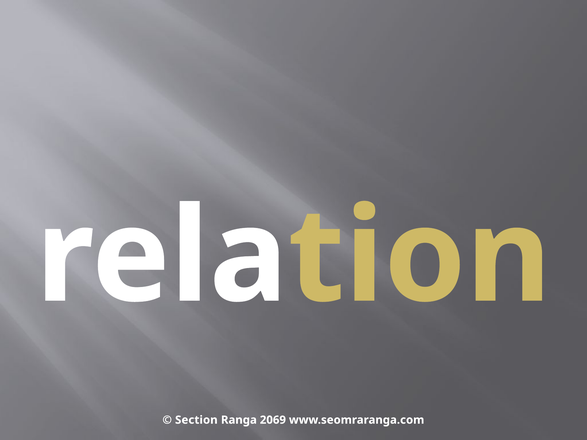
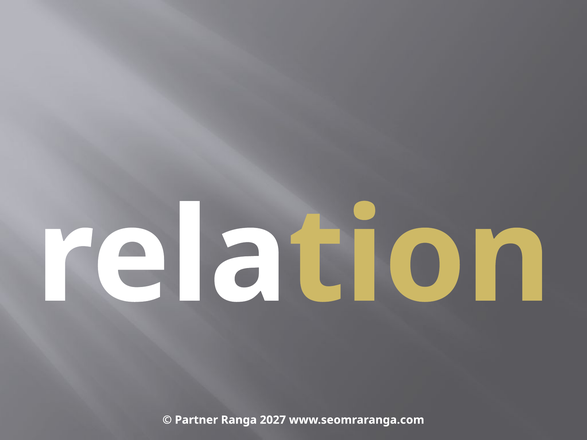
Section: Section -> Partner
2069: 2069 -> 2027
